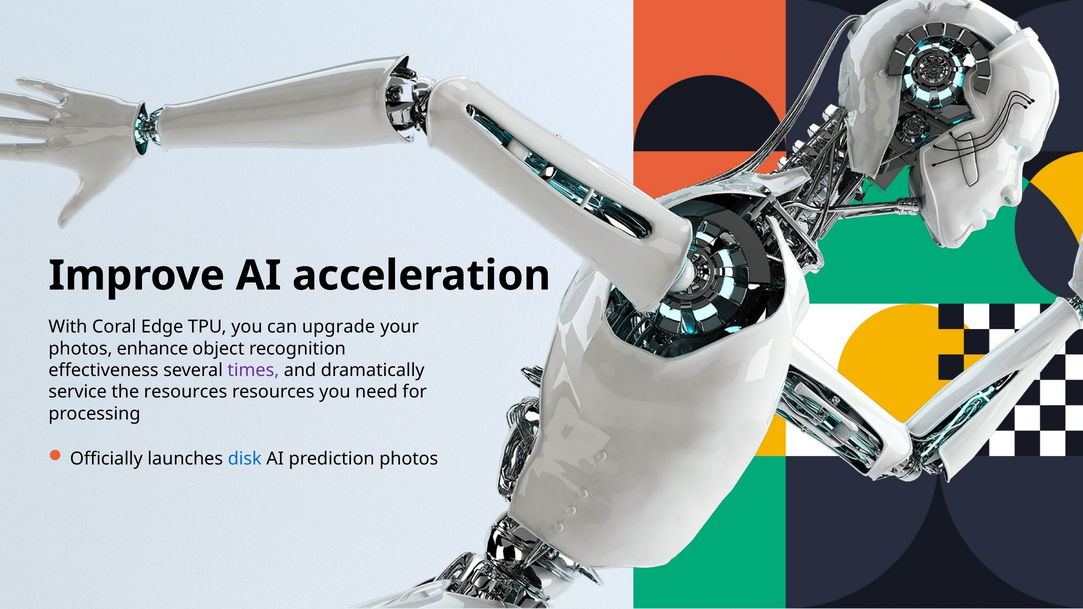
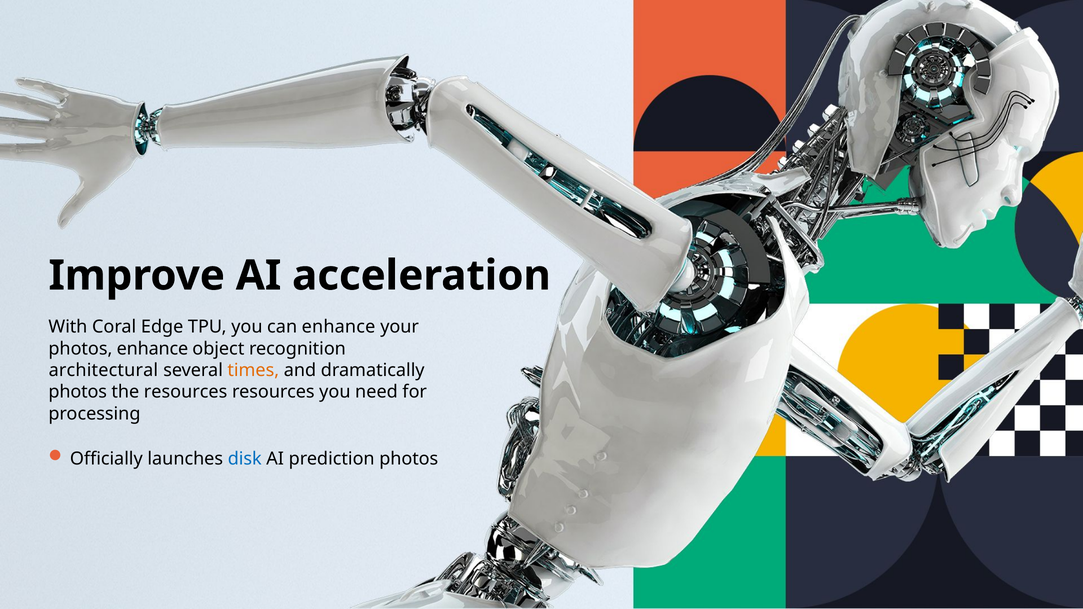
can upgrade: upgrade -> enhance
effectiveness: effectiveness -> architectural
times colour: purple -> orange
service at (78, 392): service -> photos
